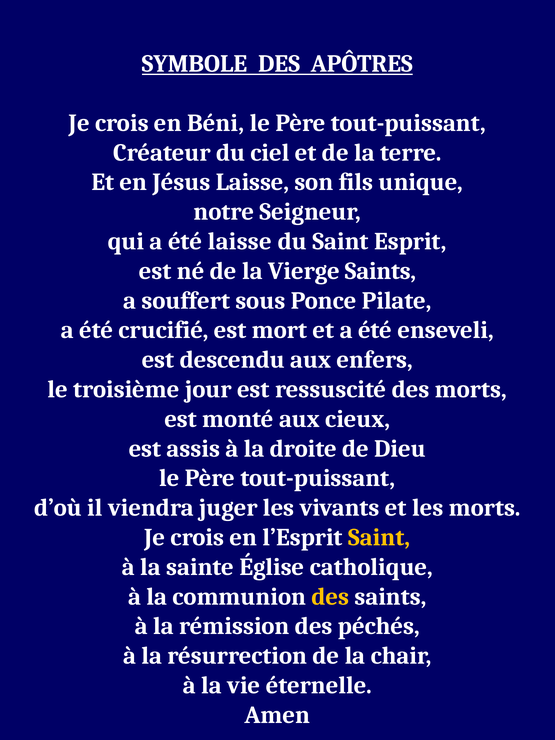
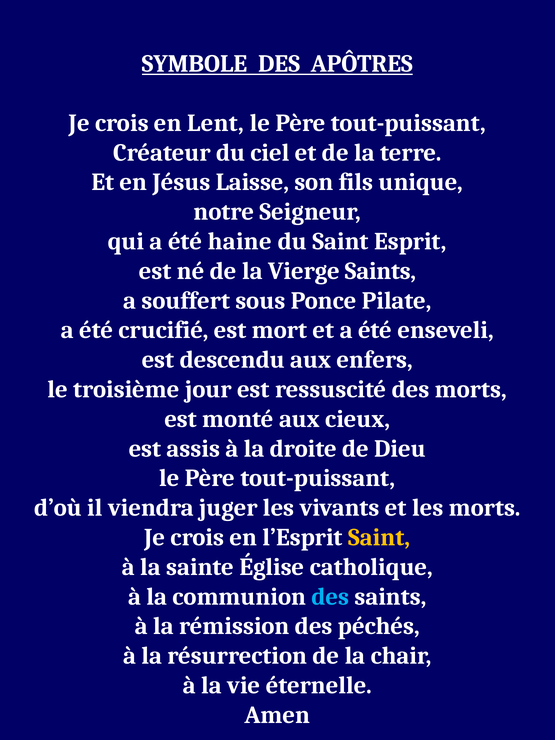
Béni: Béni -> Lent
été laisse: laisse -> haine
des at (330, 597) colour: yellow -> light blue
